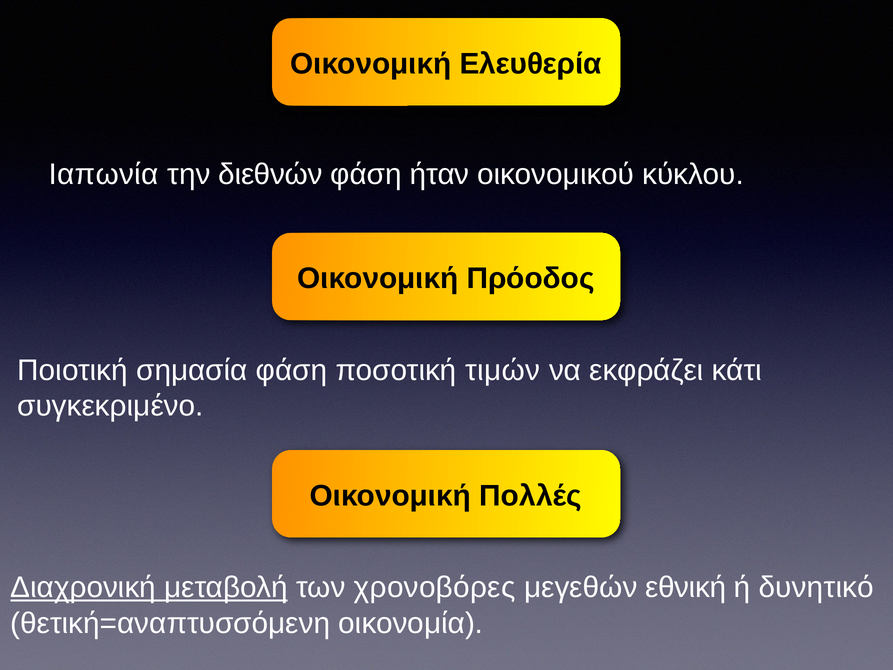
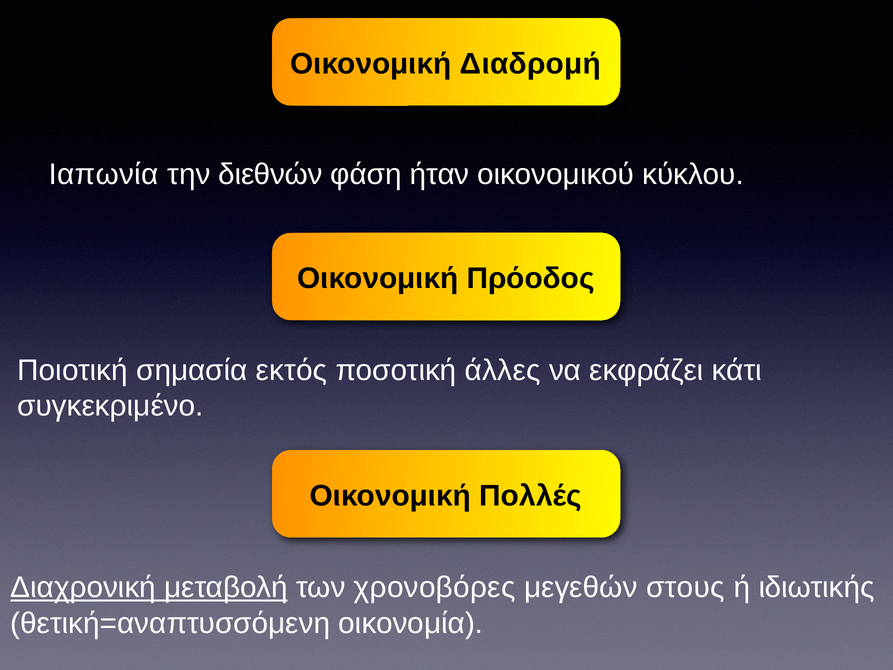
Ελευθερία: Ελευθερία -> Διαδρομή
σημασία φάση: φάση -> εκτός
τιμών: τιμών -> άλλες
εθνική: εθνική -> στους
δυνητικό: δυνητικό -> ιδιωτικής
